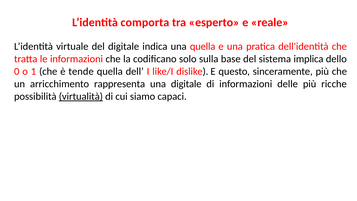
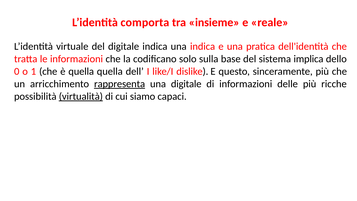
esperto: esperto -> insieme
una quella: quella -> indica
è tende: tende -> quella
rappresenta underline: none -> present
